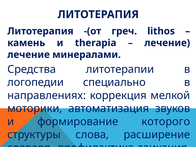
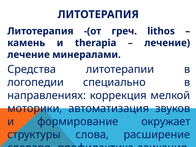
которого: которого -> окружает
